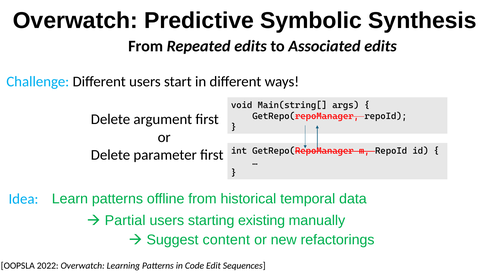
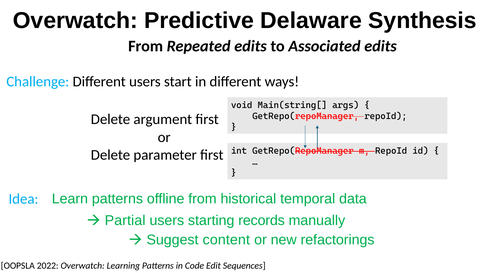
Symbolic: Symbolic -> Delaware
existing: existing -> records
